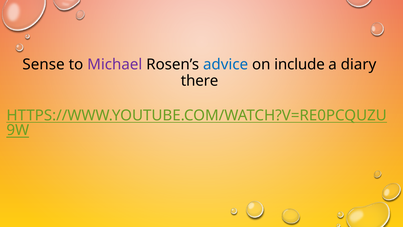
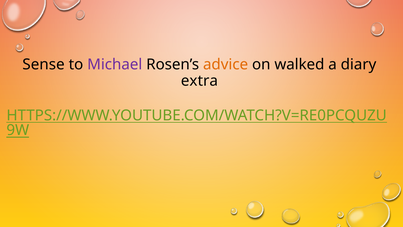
advice colour: blue -> orange
include: include -> walked
there: there -> extra
